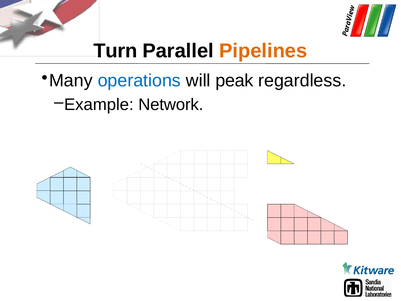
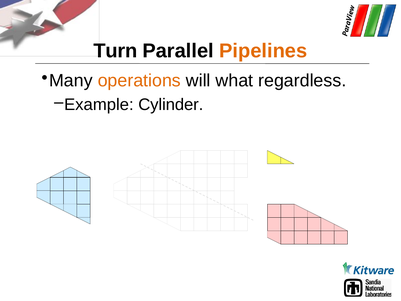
operations colour: blue -> orange
peak: peak -> what
Network: Network -> Cylinder
